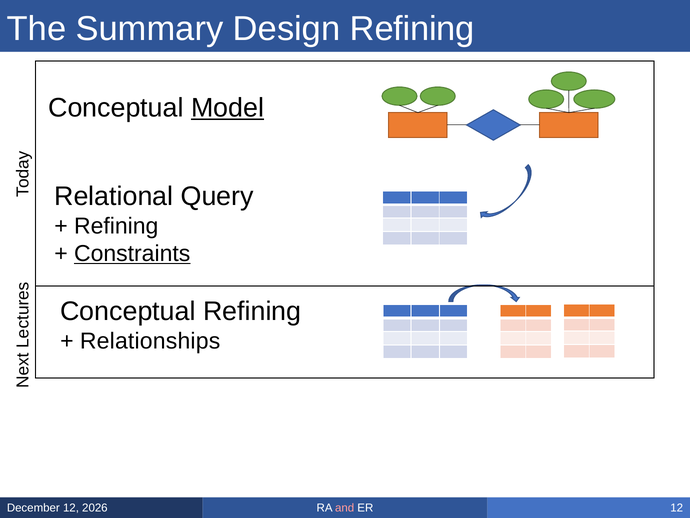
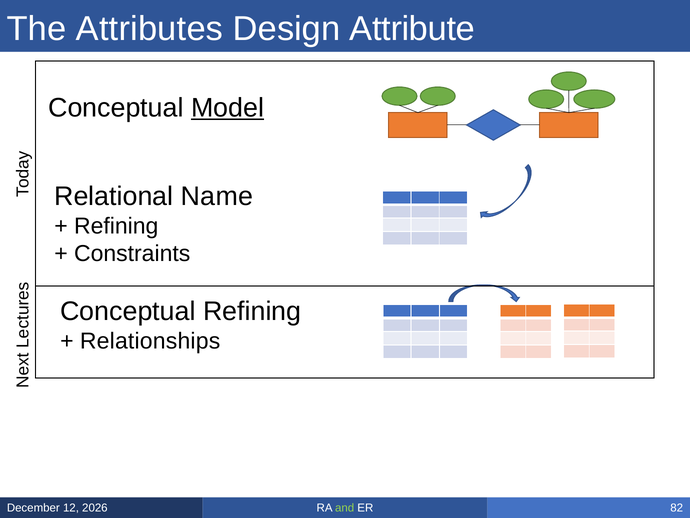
Summary: Summary -> Attributes
Design Refining: Refining -> Attribute
Query: Query -> Name
Constraints underline: present -> none
and colour: pink -> light green
12 at (677, 508): 12 -> 82
